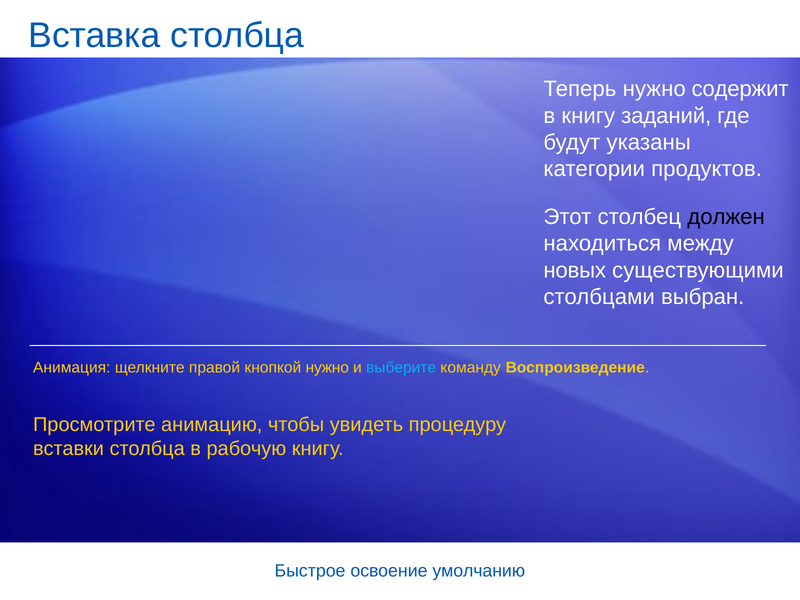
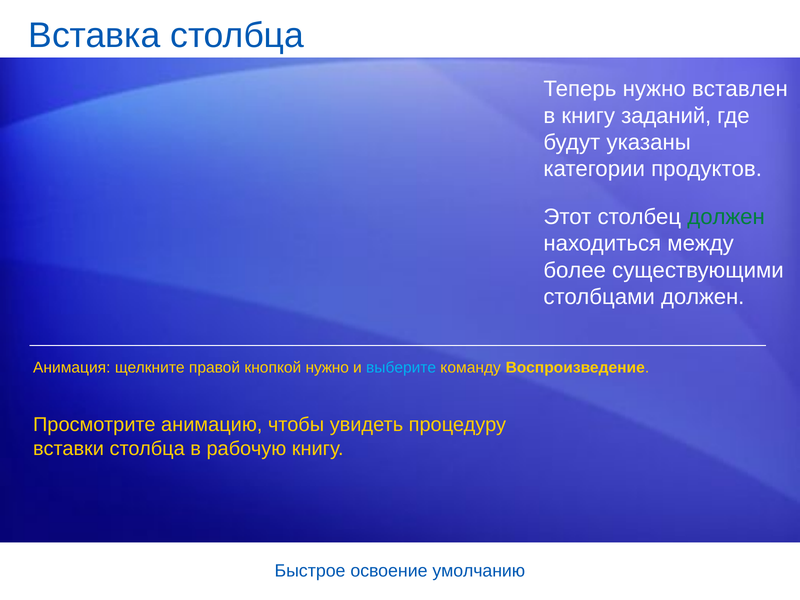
содержит: содержит -> вставлен
должен at (726, 217) colour: black -> green
новых: новых -> более
столбцами выбран: выбран -> должен
